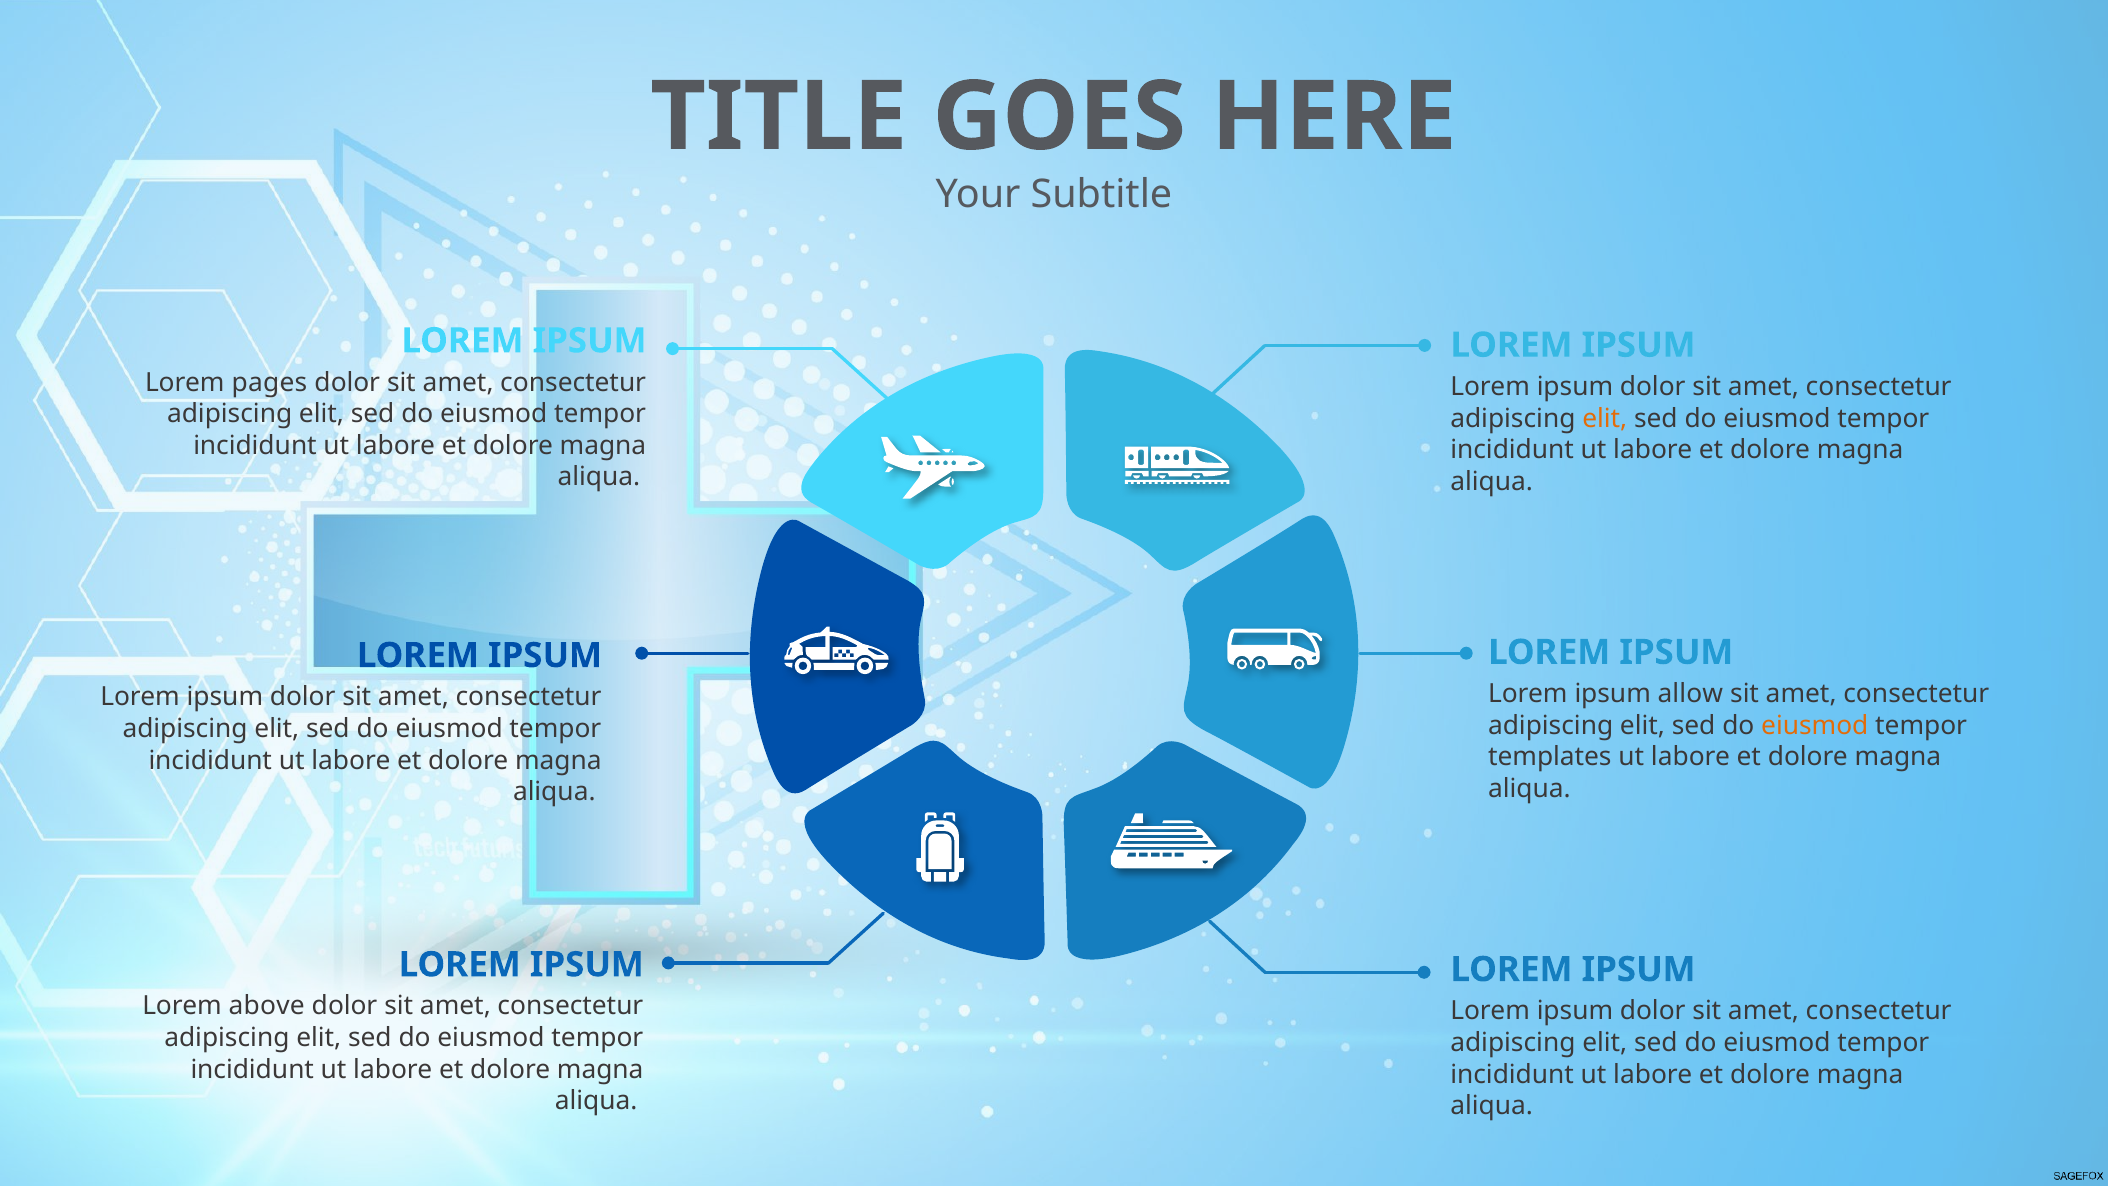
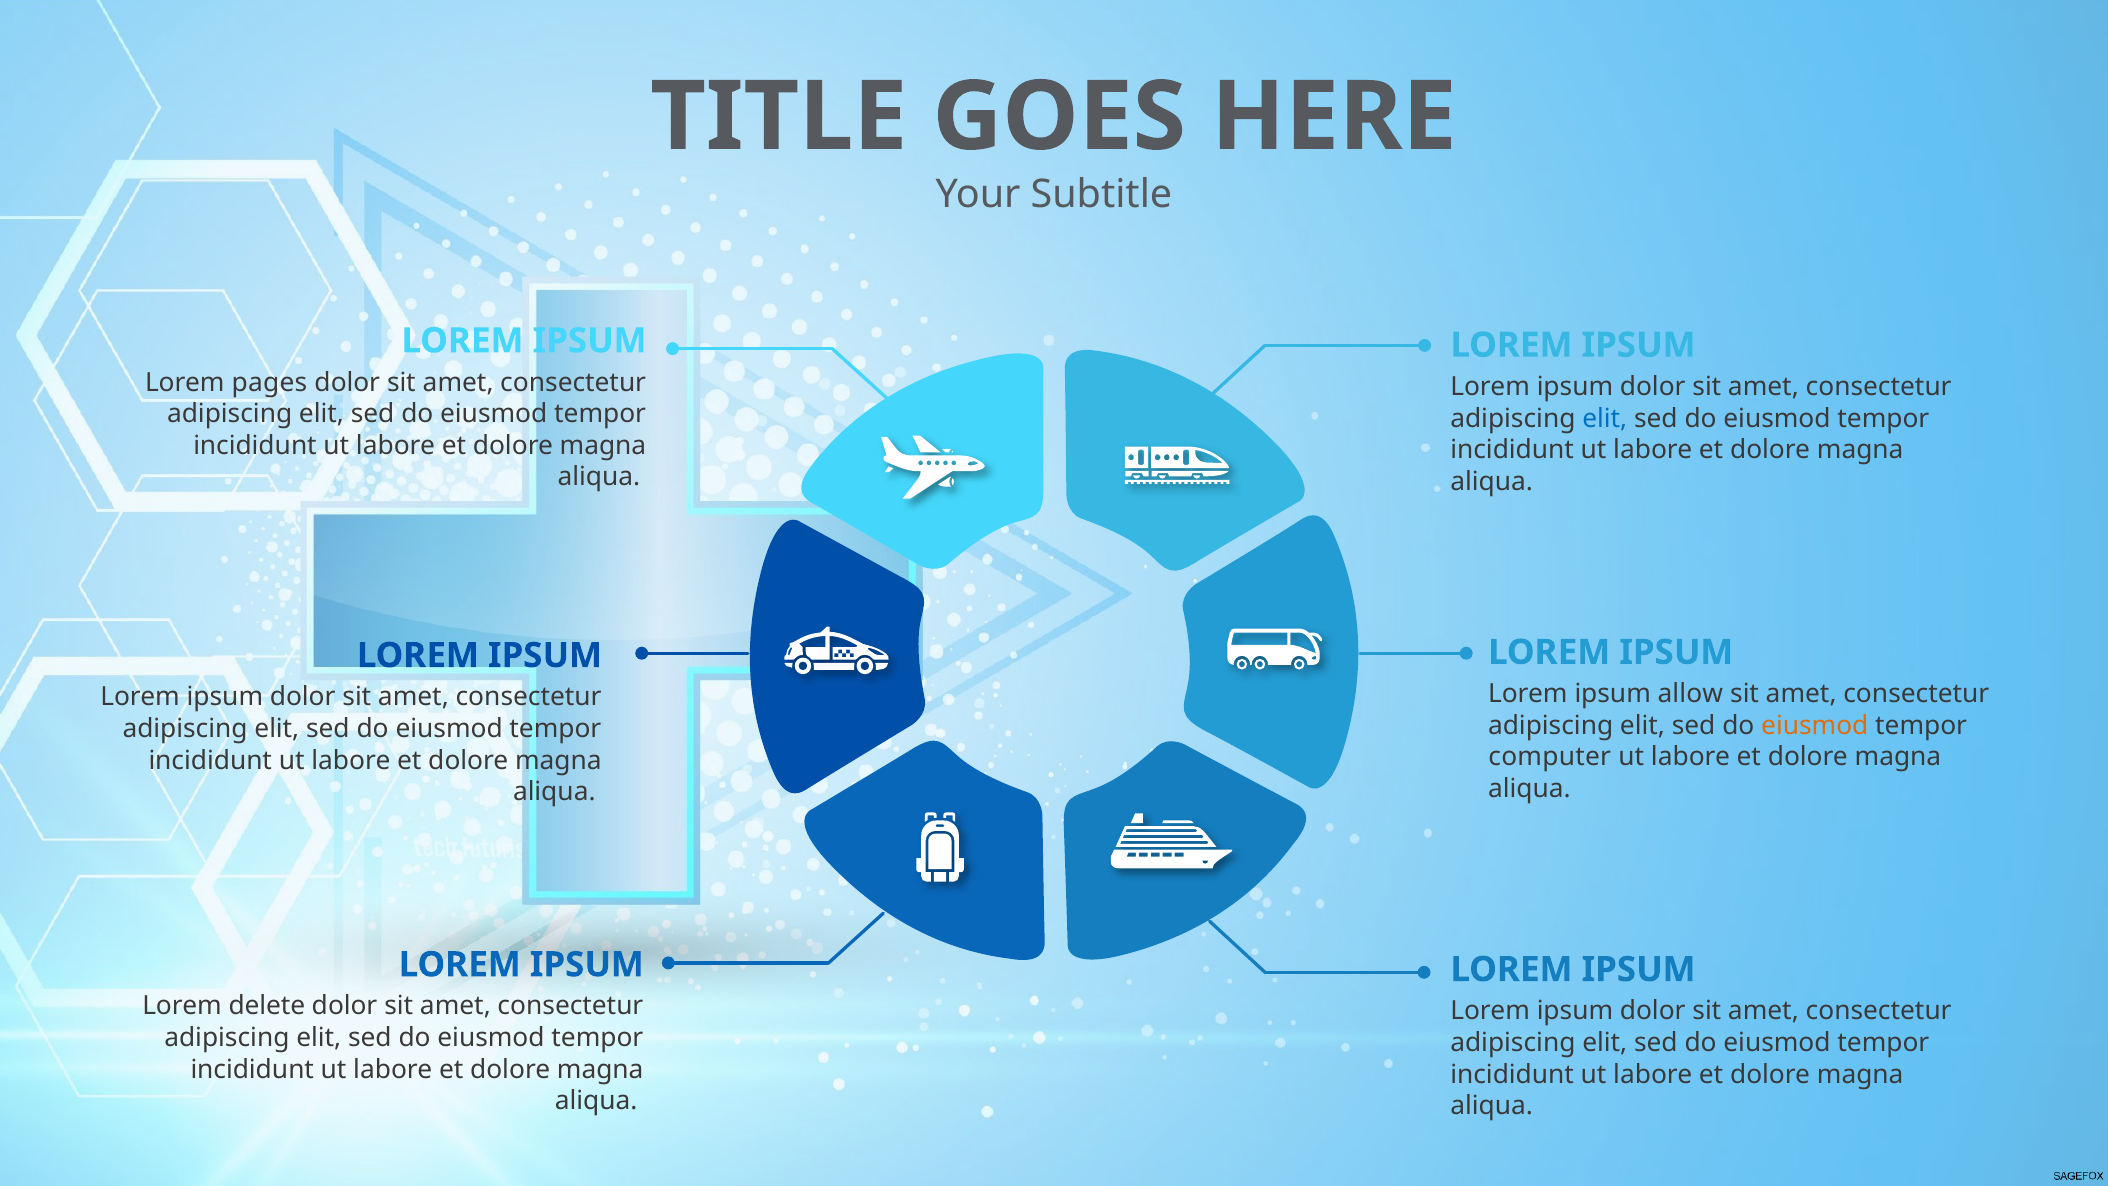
elit at (1605, 418) colour: orange -> blue
templates: templates -> computer
above: above -> delete
